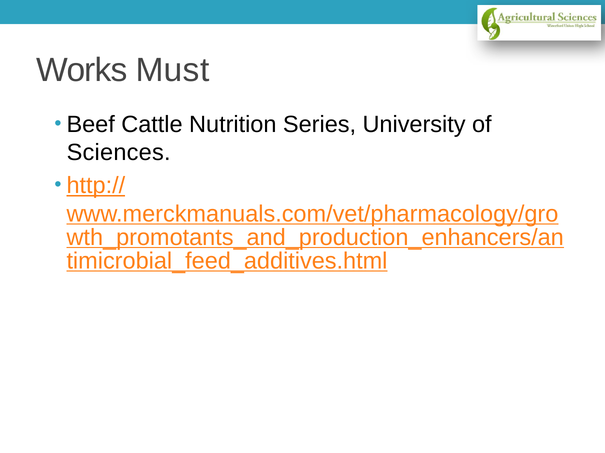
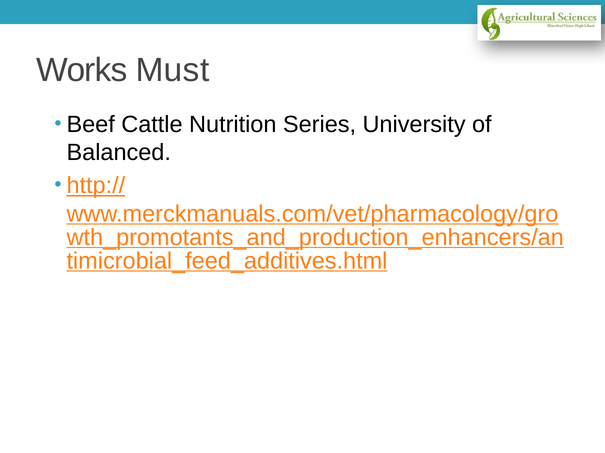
Sciences: Sciences -> Balanced
